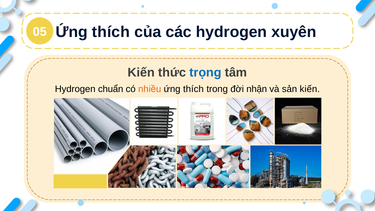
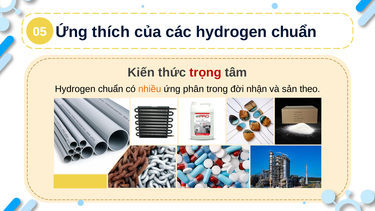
các hydrogen xuyên: xuyên -> chuẩn
trọng colour: blue -> red
thích at (193, 89): thích -> phân
sản kiến: kiến -> theo
